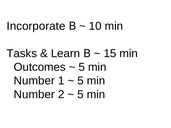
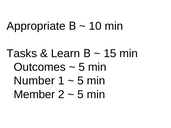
Incorporate: Incorporate -> Appropriate
Number at (34, 95): Number -> Member
